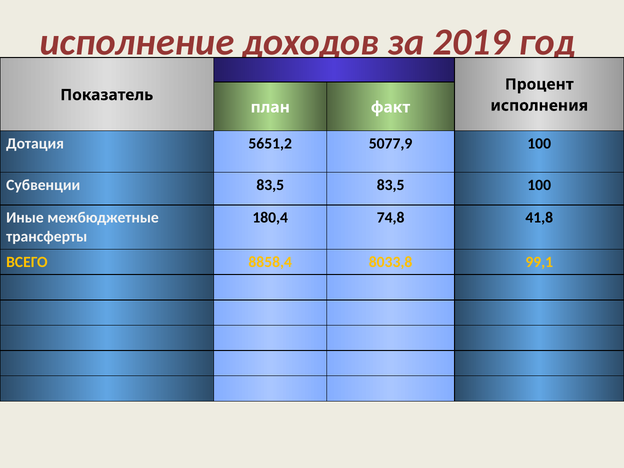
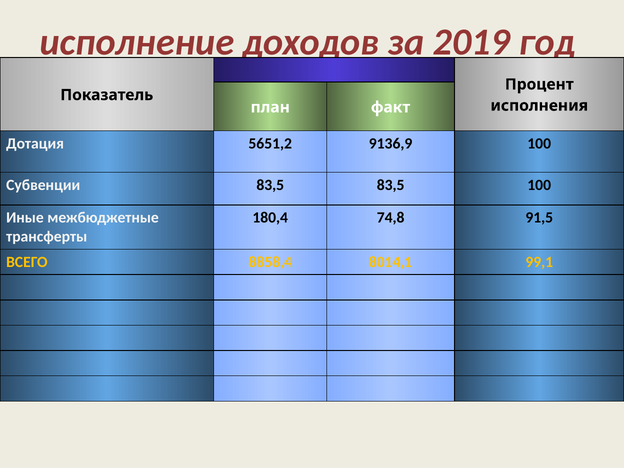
5077,9: 5077,9 -> 9136,9
41,8: 41,8 -> 91,5
8033,8: 8033,8 -> 8014,1
